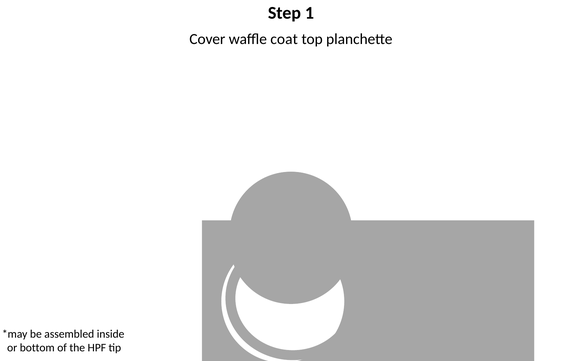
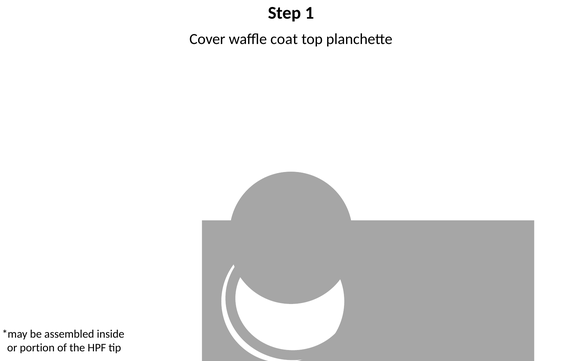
bottom: bottom -> portion
